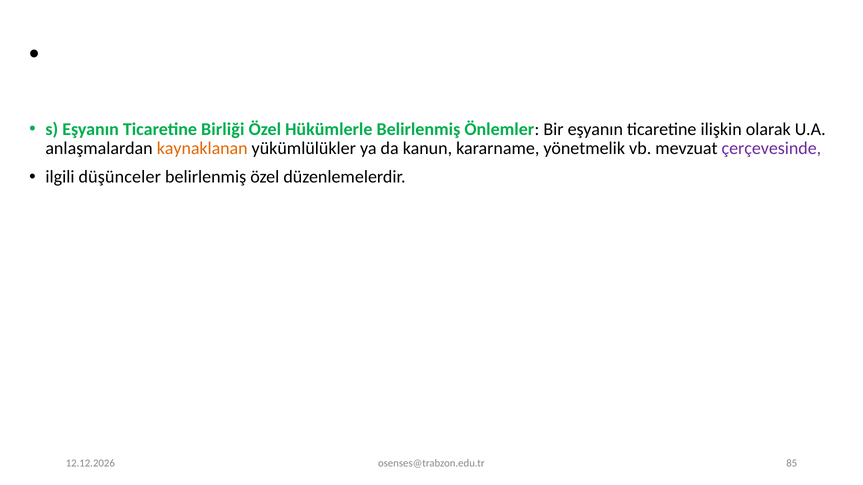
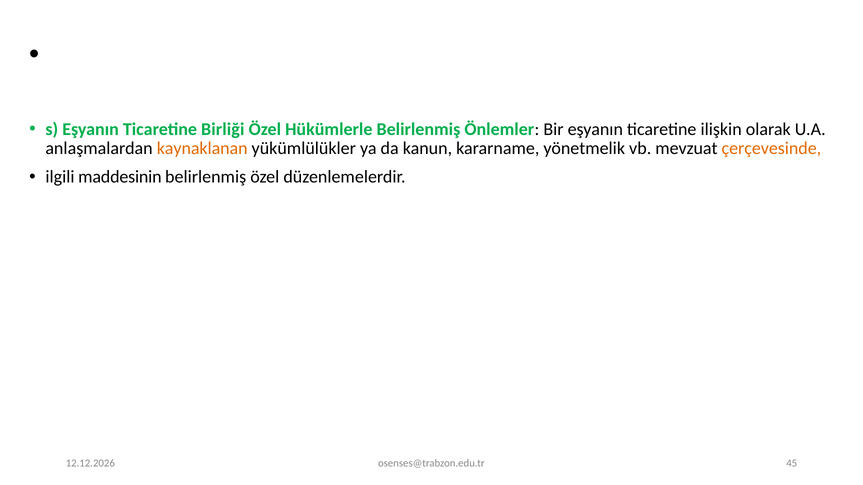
çerçevesinde colour: purple -> orange
düşünceler: düşünceler -> maddesinin
85: 85 -> 45
